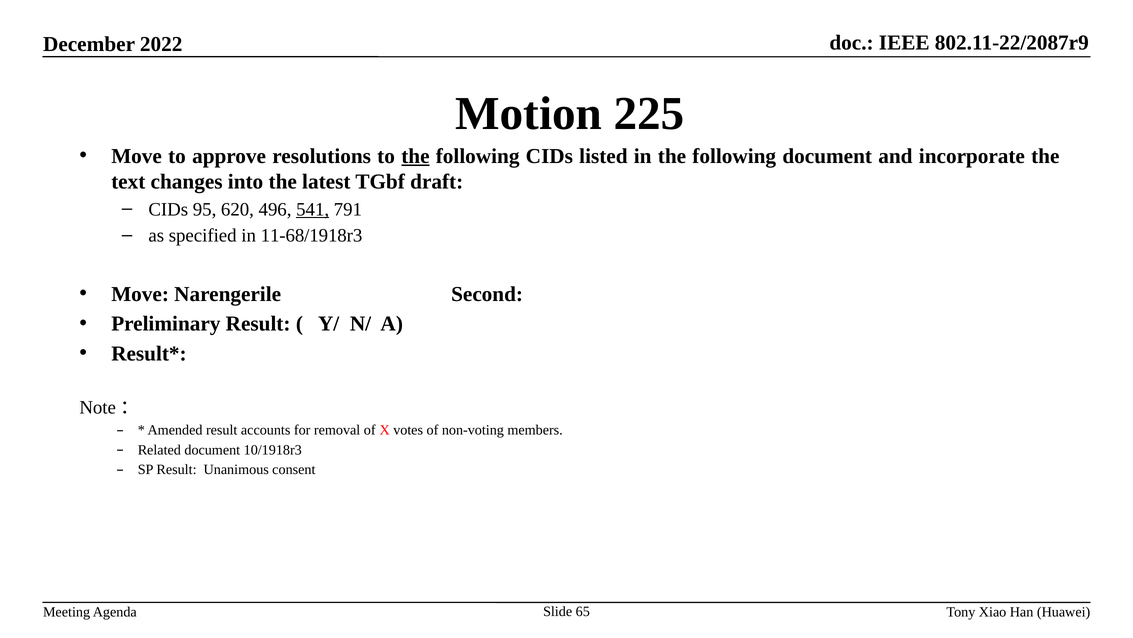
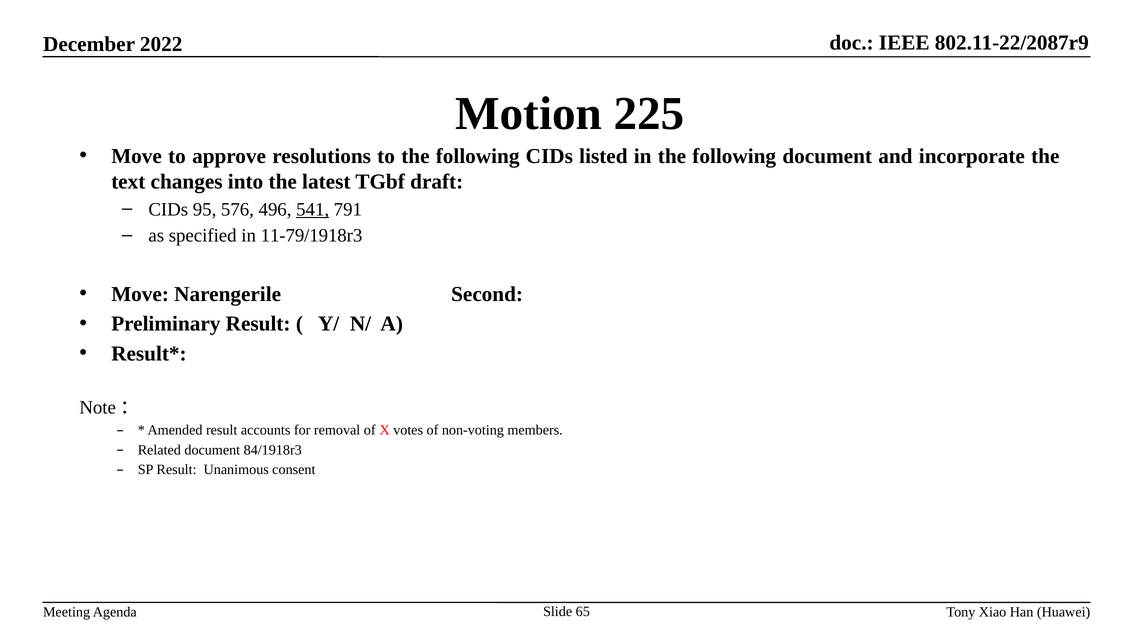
the at (415, 156) underline: present -> none
620: 620 -> 576
11-68/1918r3: 11-68/1918r3 -> 11-79/1918r3
10/1918r3: 10/1918r3 -> 84/1918r3
